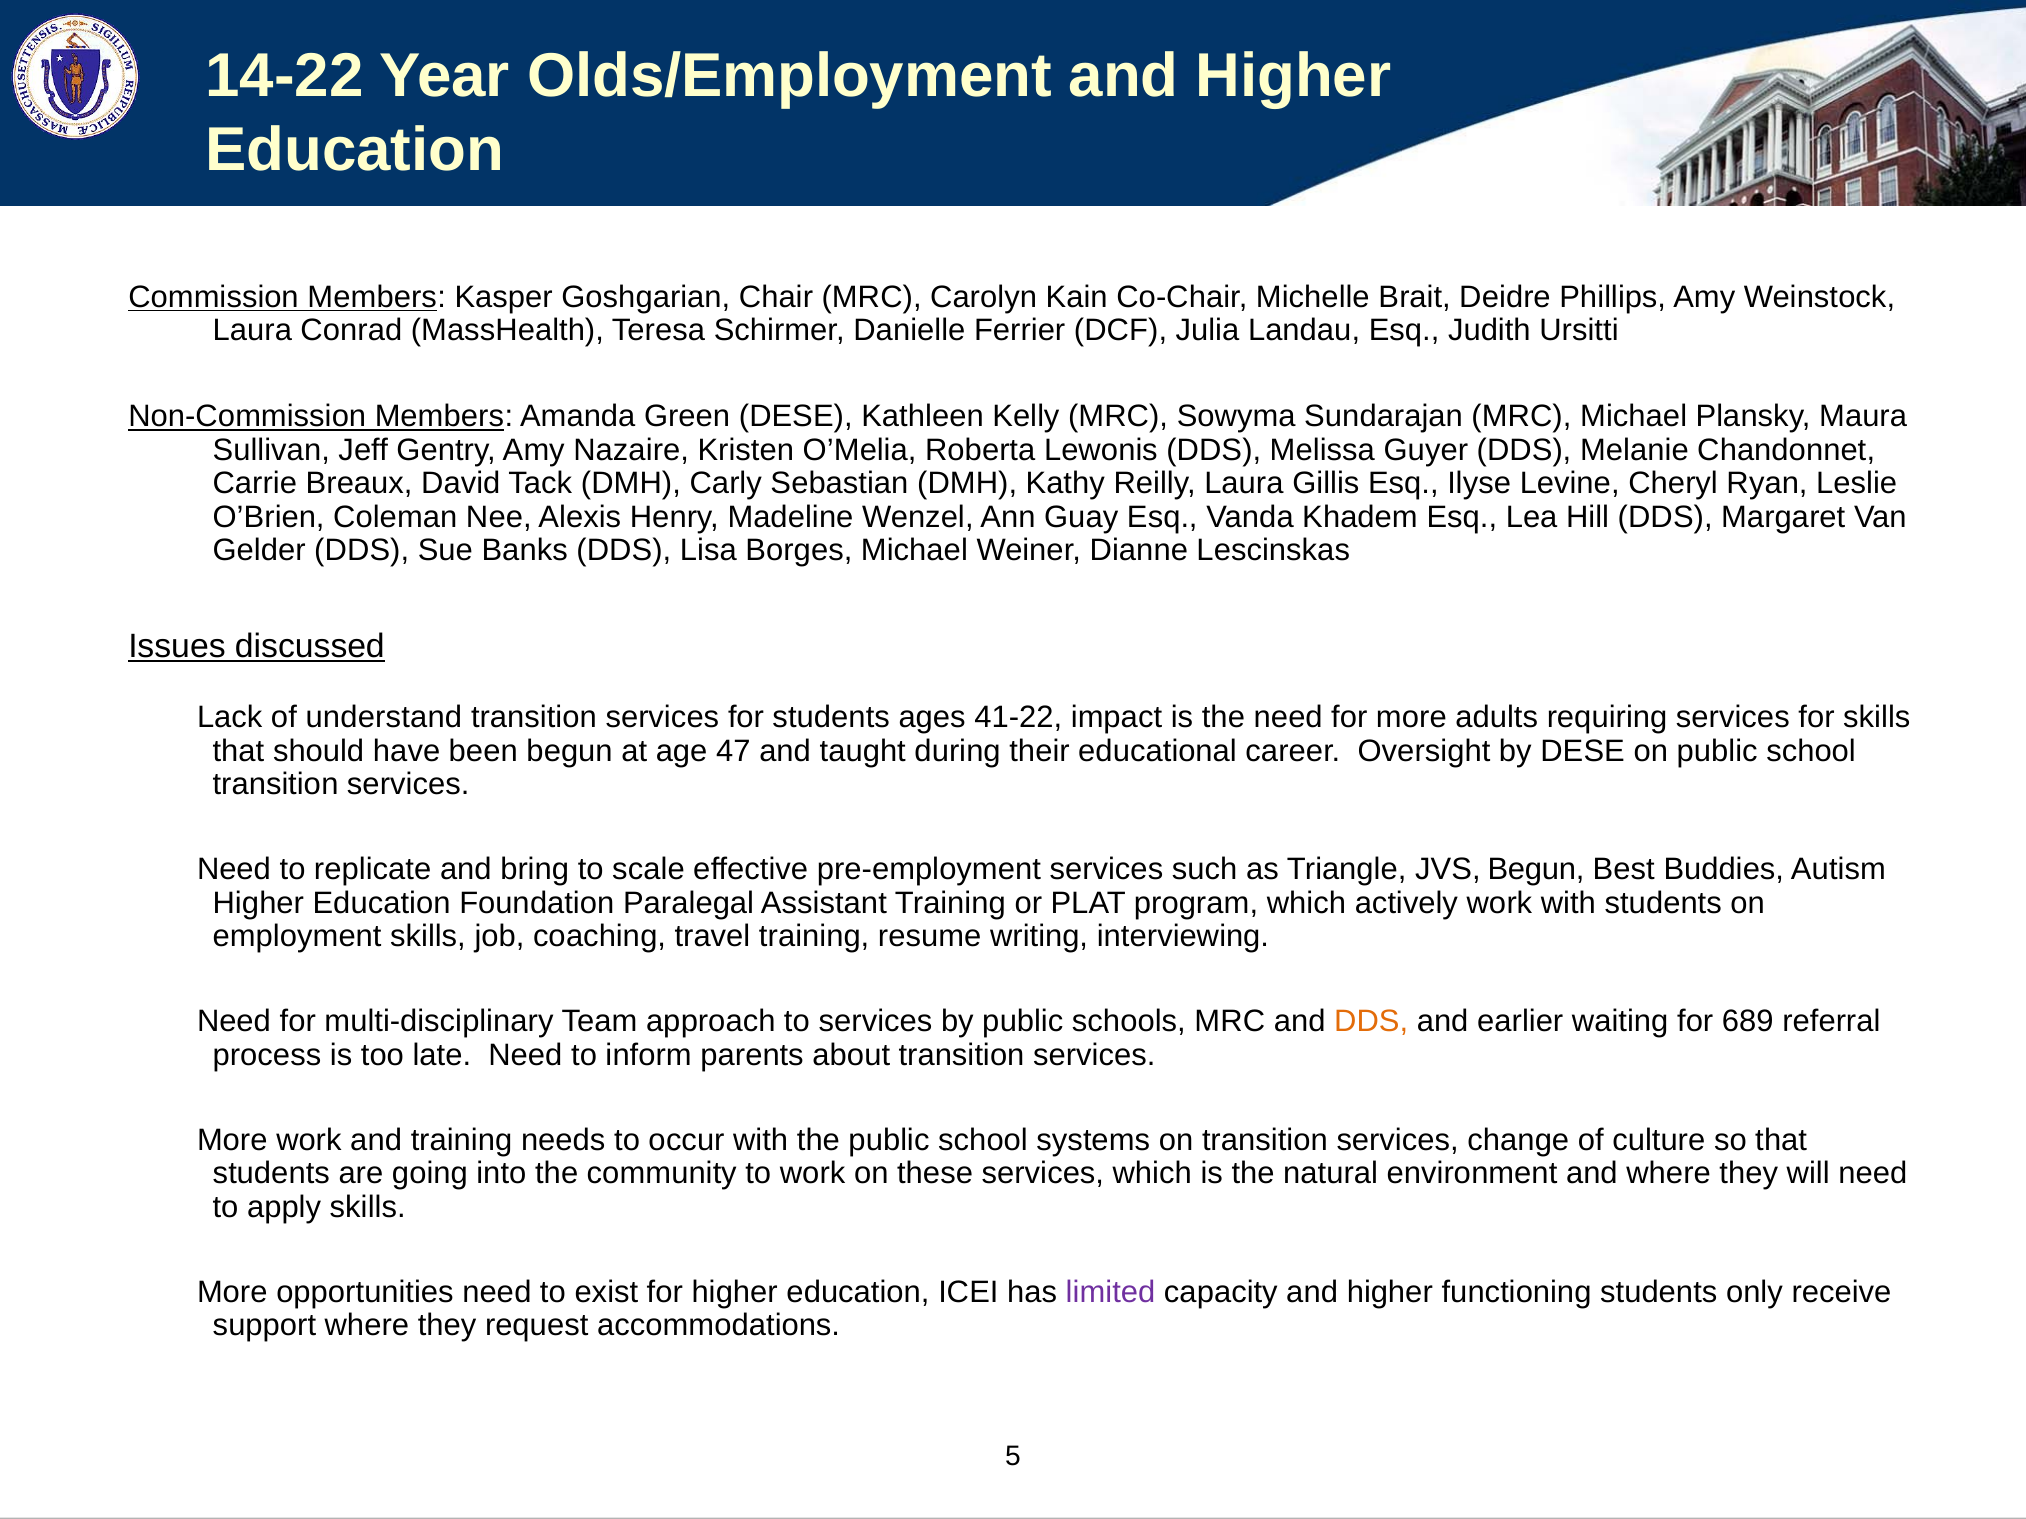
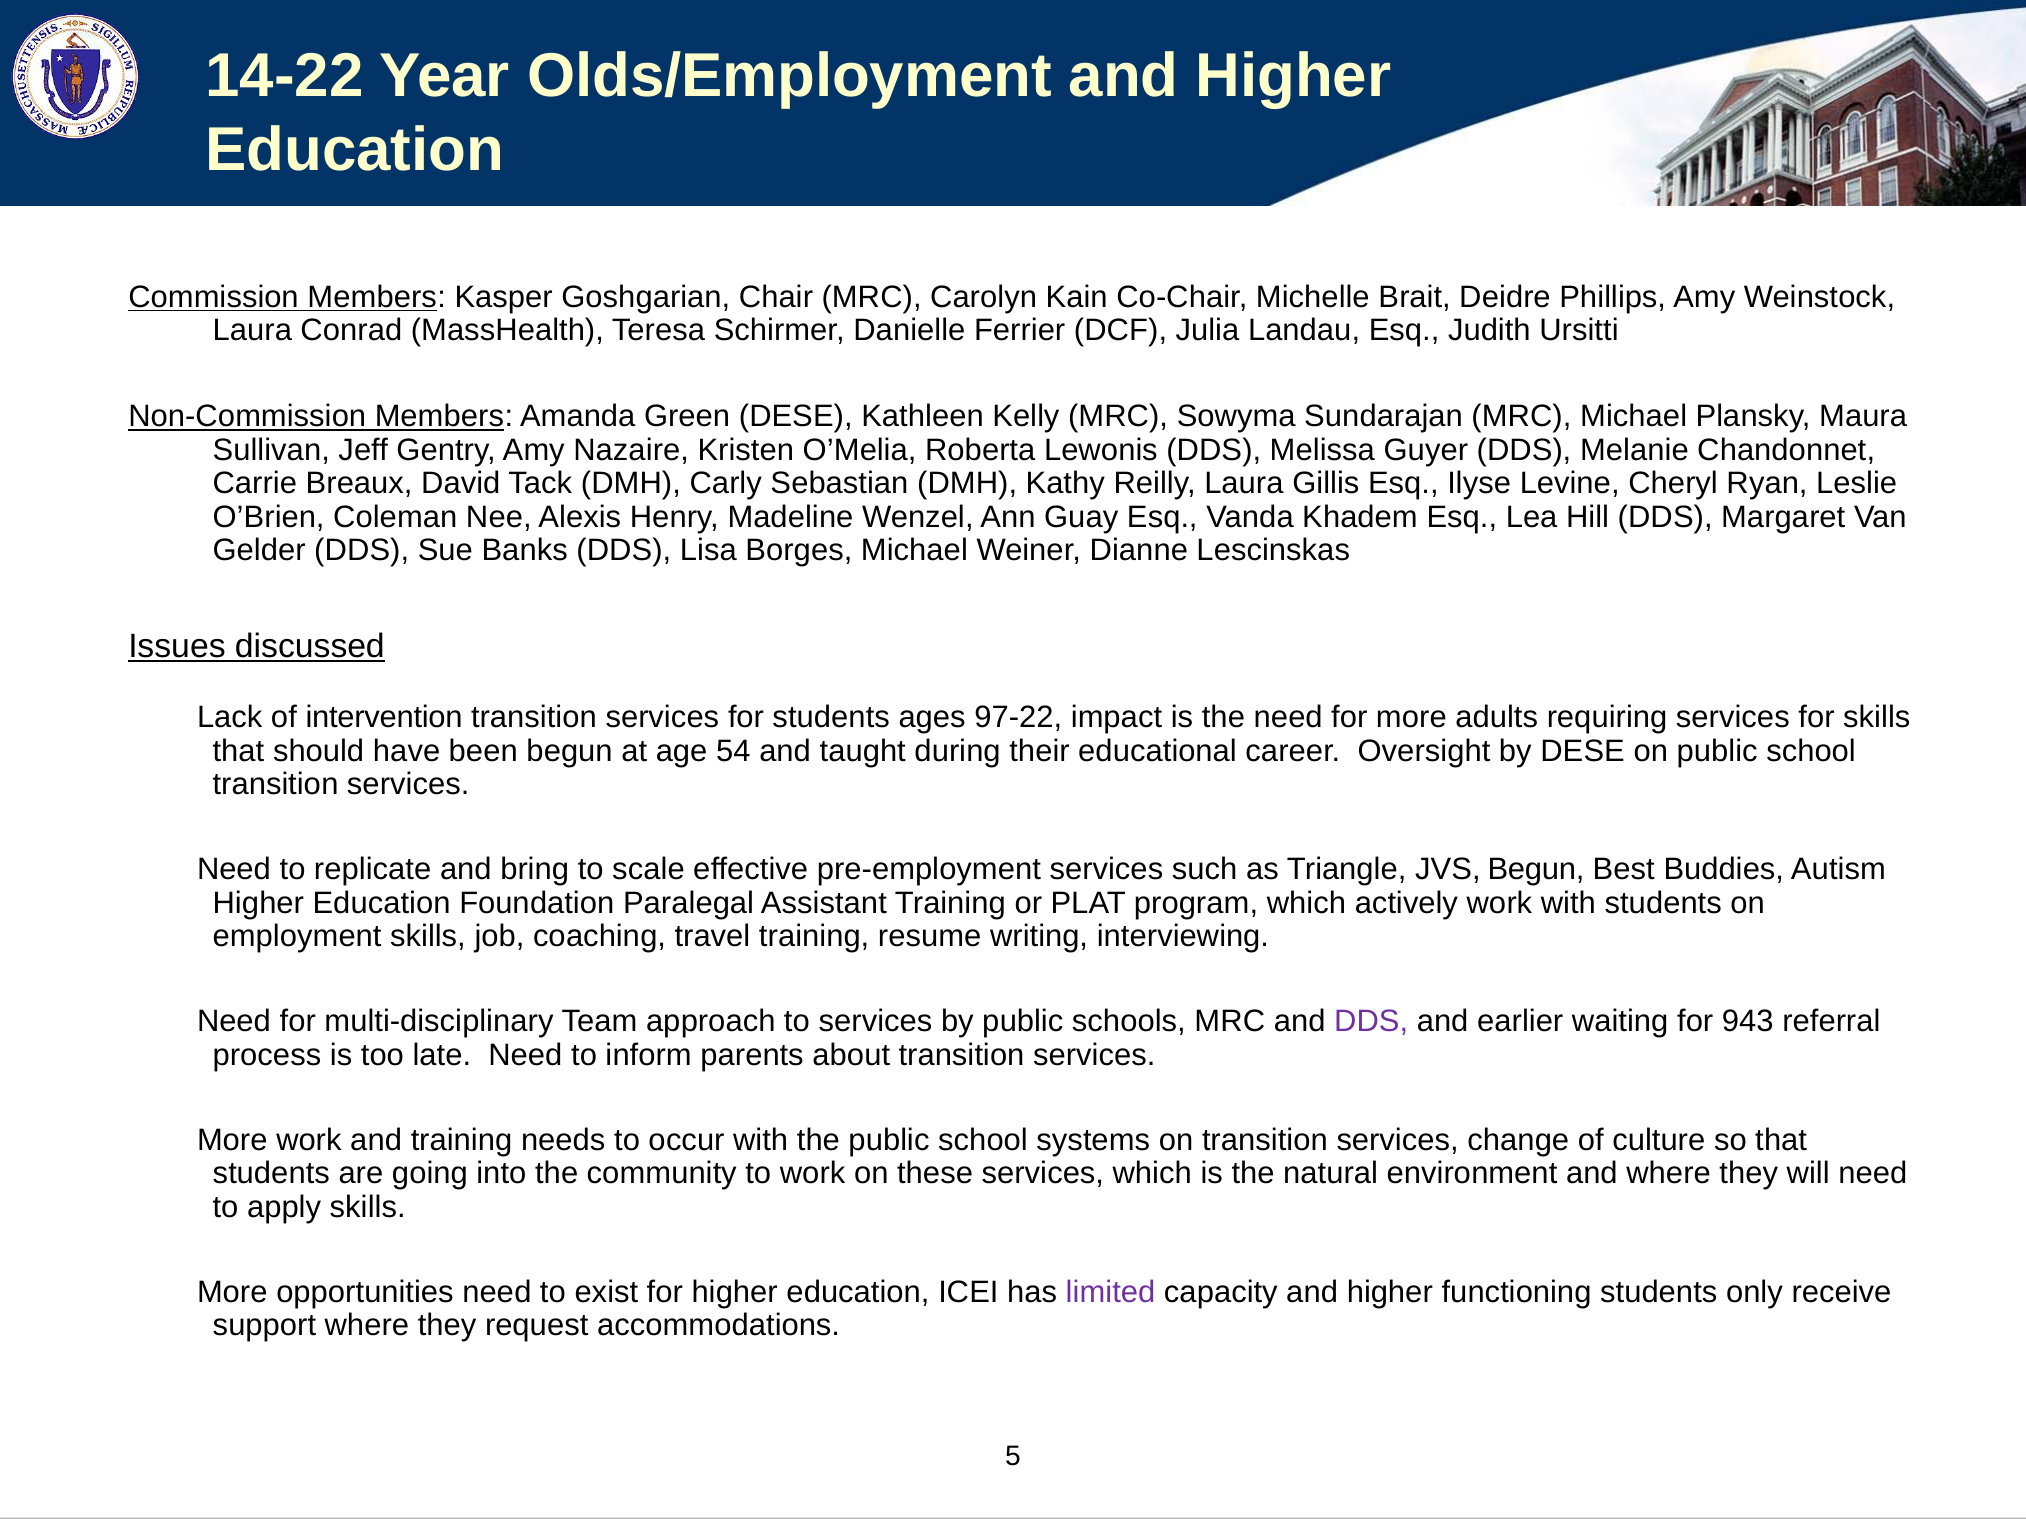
understand: understand -> intervention
41-22: 41-22 -> 97-22
47: 47 -> 54
DDS at (1371, 1022) colour: orange -> purple
689: 689 -> 943
